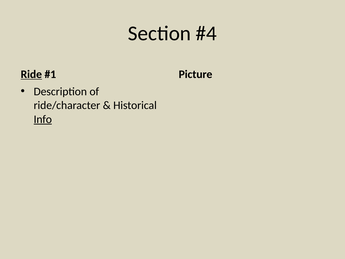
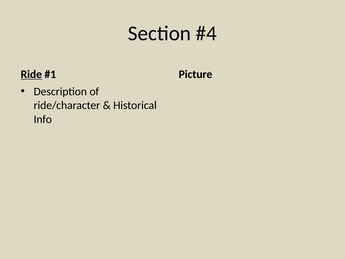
Info underline: present -> none
